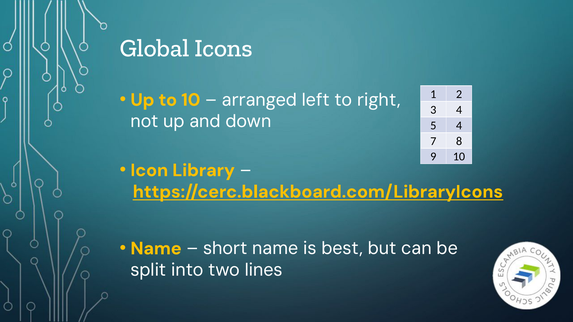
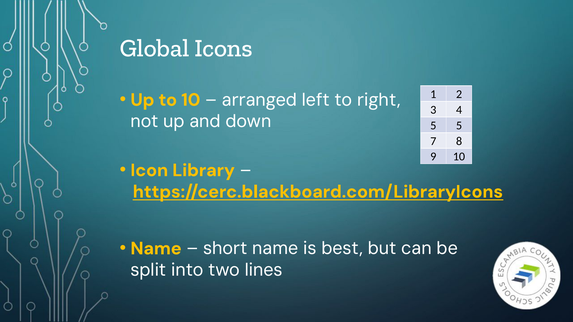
5 4: 4 -> 5
